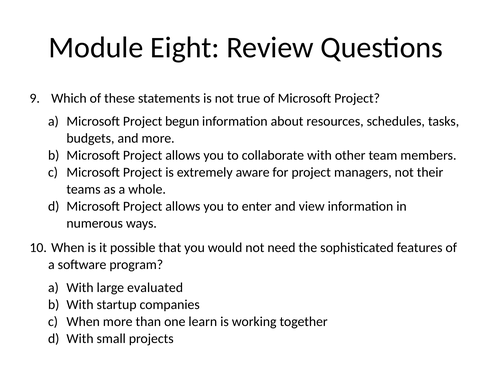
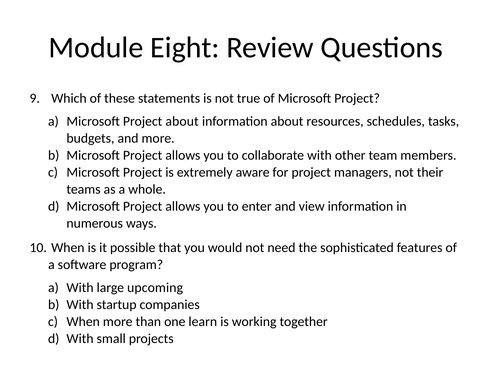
Project begun: begun -> about
evaluated: evaluated -> upcoming
